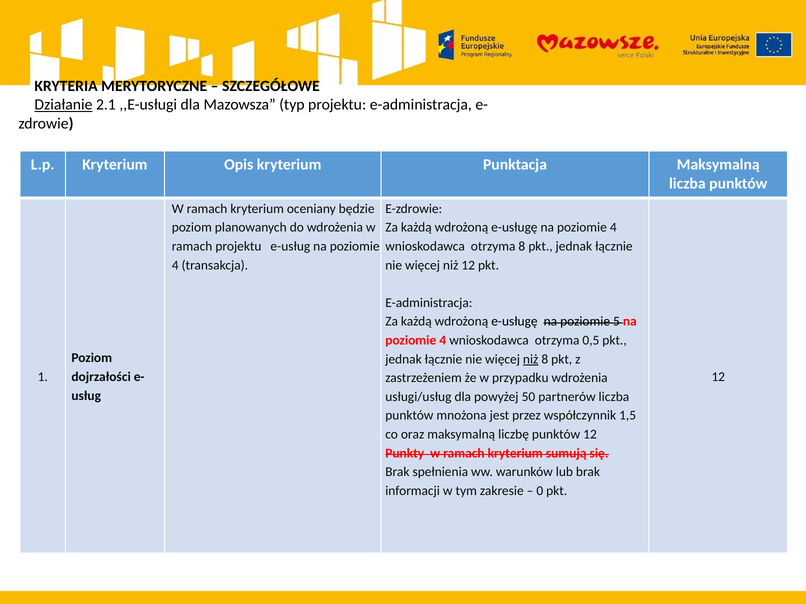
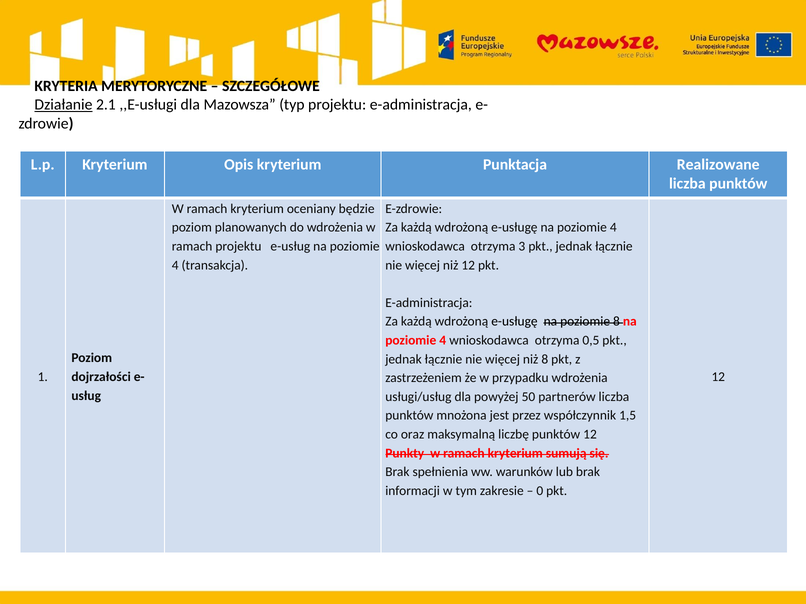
Punktacja Maksymalną: Maksymalną -> Realizowane
otrzyma 8: 8 -> 3
poziomie 5: 5 -> 8
niż at (531, 359) underline: present -> none
